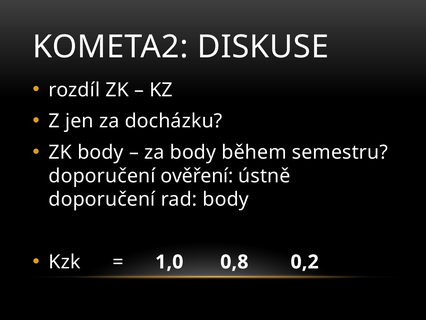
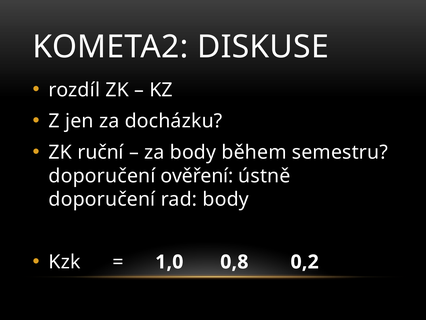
ZK body: body -> ruční
